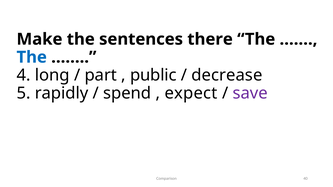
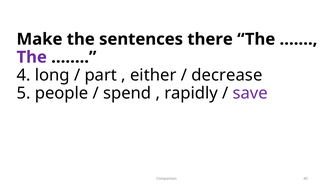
The at (32, 57) colour: blue -> purple
public: public -> either
rapidly: rapidly -> people
expect: expect -> rapidly
